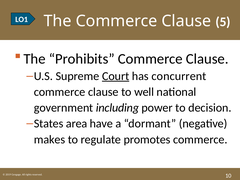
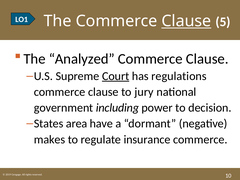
Clause at (186, 21) underline: none -> present
Prohibits: Prohibits -> Analyzed
concurrent: concurrent -> regulations
well: well -> jury
promotes: promotes -> insurance
